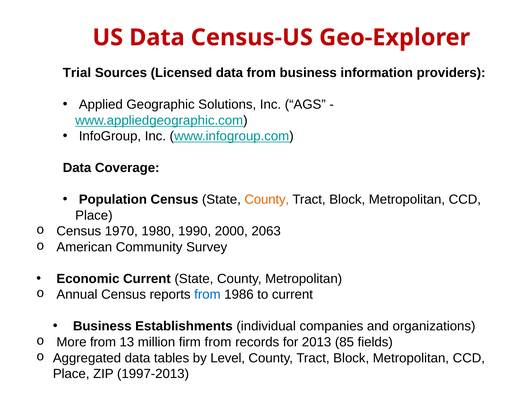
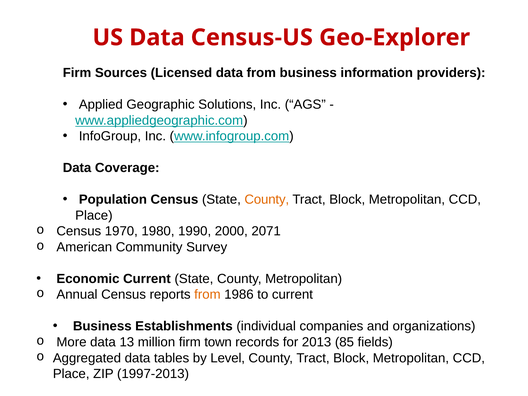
Trial at (77, 73): Trial -> Firm
2063: 2063 -> 2071
from at (207, 295) colour: blue -> orange
More from: from -> data
firm from: from -> town
